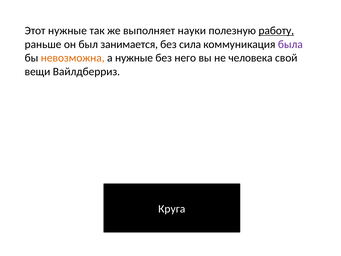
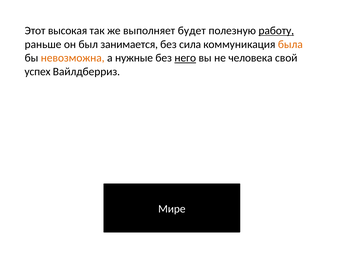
Этот нужные: нужные -> высокая
науки: науки -> будет
была colour: purple -> orange
него underline: none -> present
вещи: вещи -> успех
Круга: Круга -> Мире
